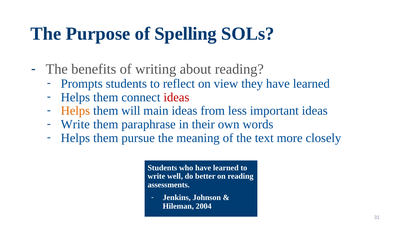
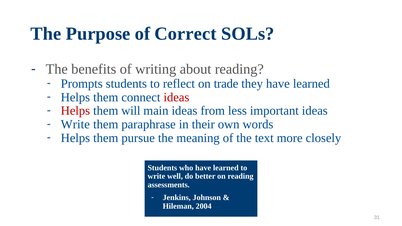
Spelling: Spelling -> Correct
view: view -> trade
Helps at (75, 111) colour: orange -> red
